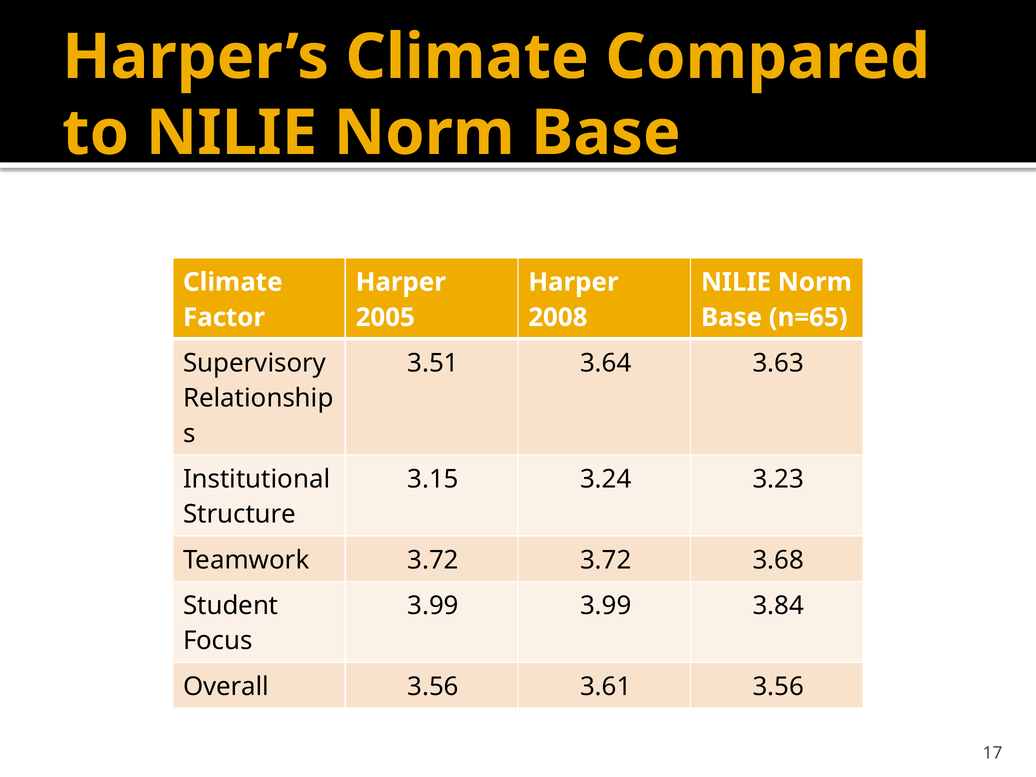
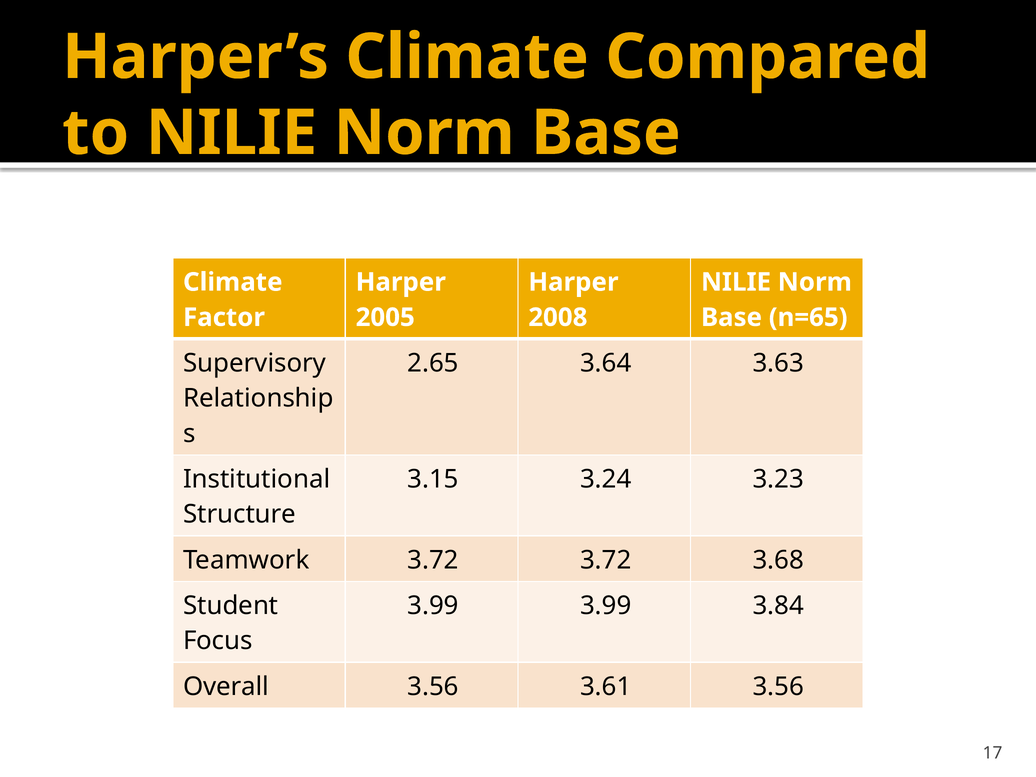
3.51: 3.51 -> 2.65
